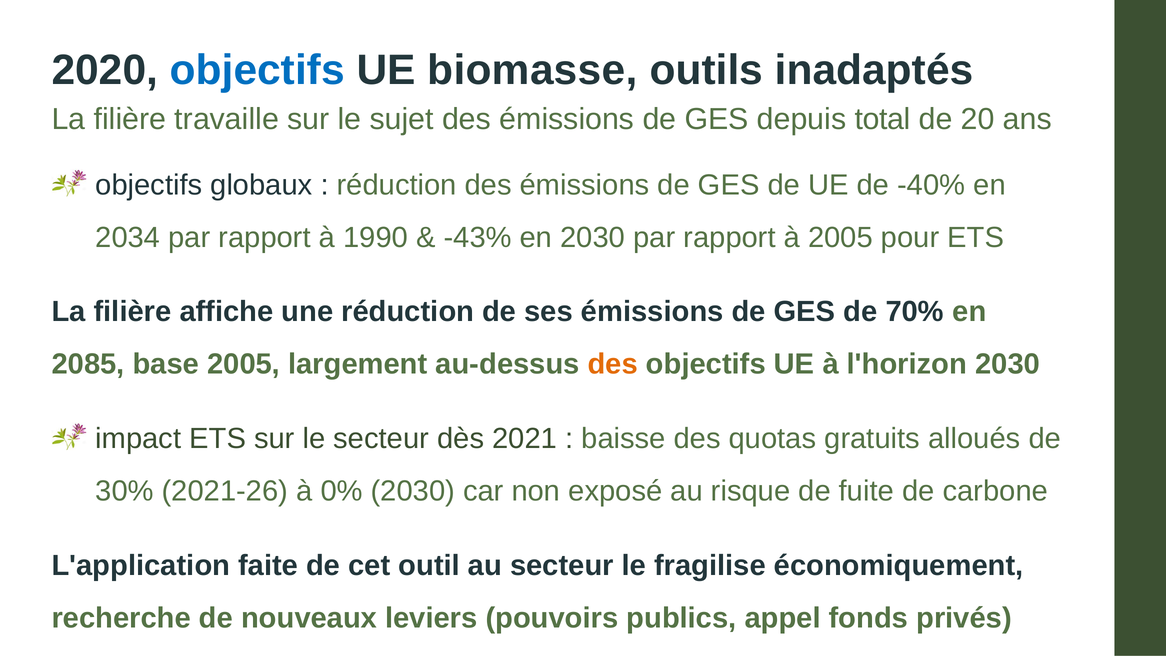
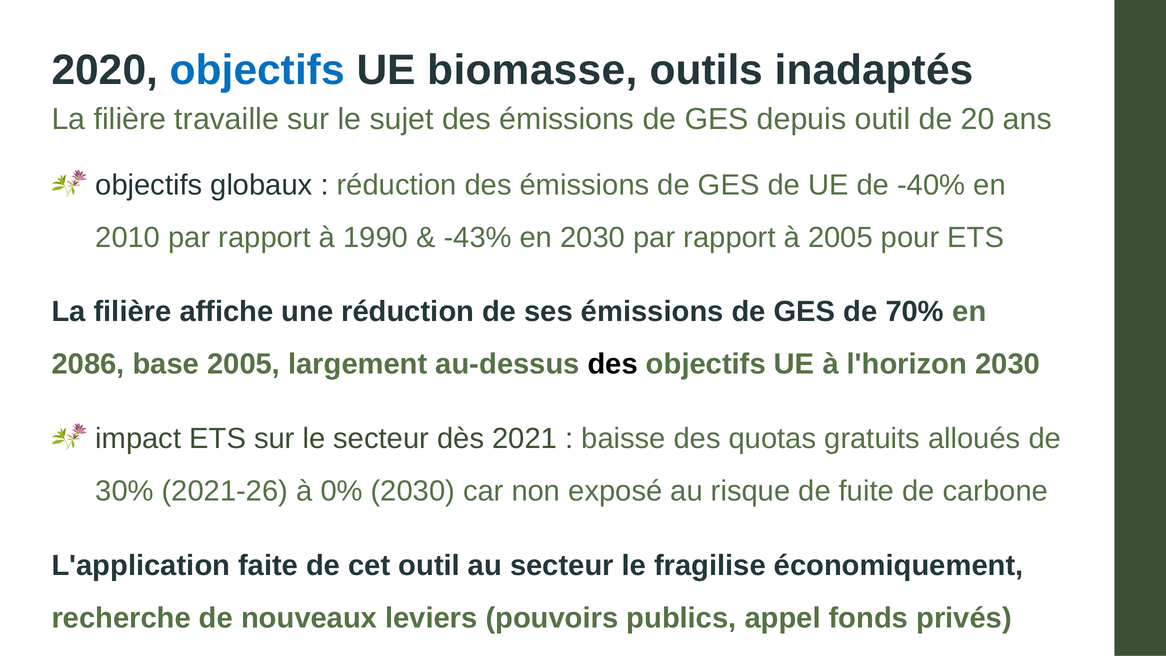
depuis total: total -> outil
2034: 2034 -> 2010
2085: 2085 -> 2086
des at (613, 364) colour: orange -> black
